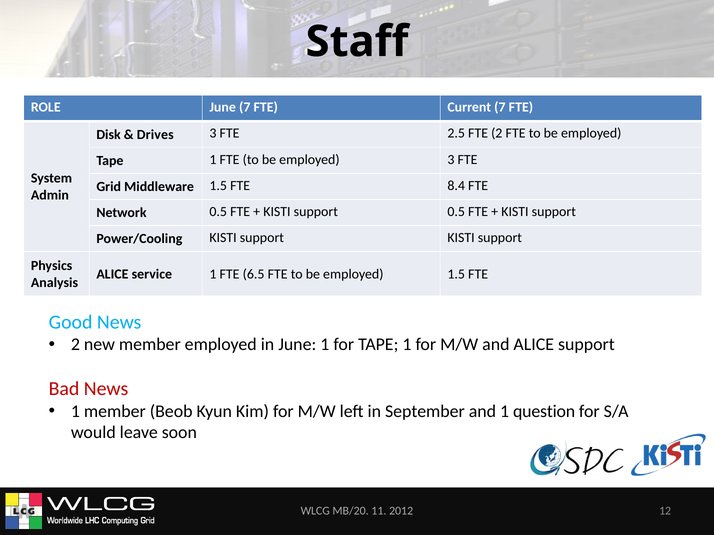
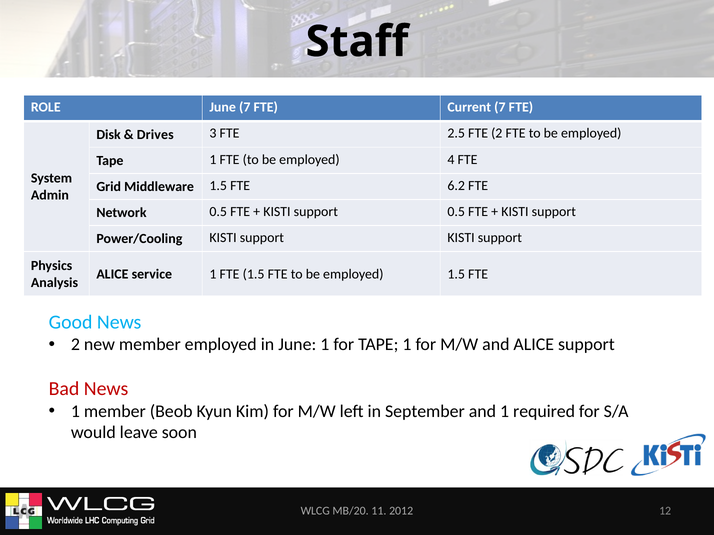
employed 3: 3 -> 4
8.4: 8.4 -> 6.2
FTE 6.5: 6.5 -> 1.5
question: question -> required
